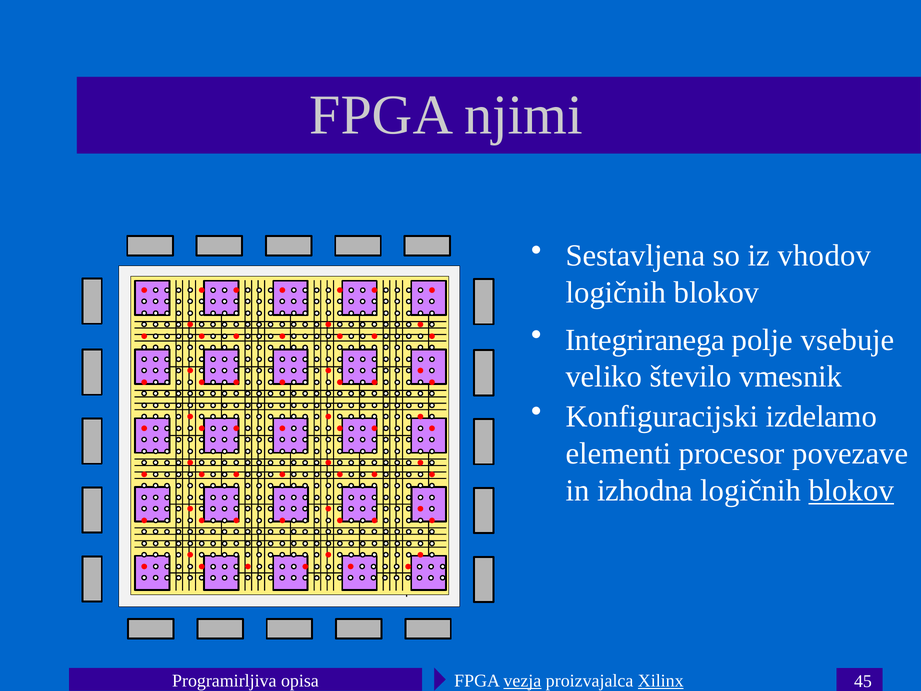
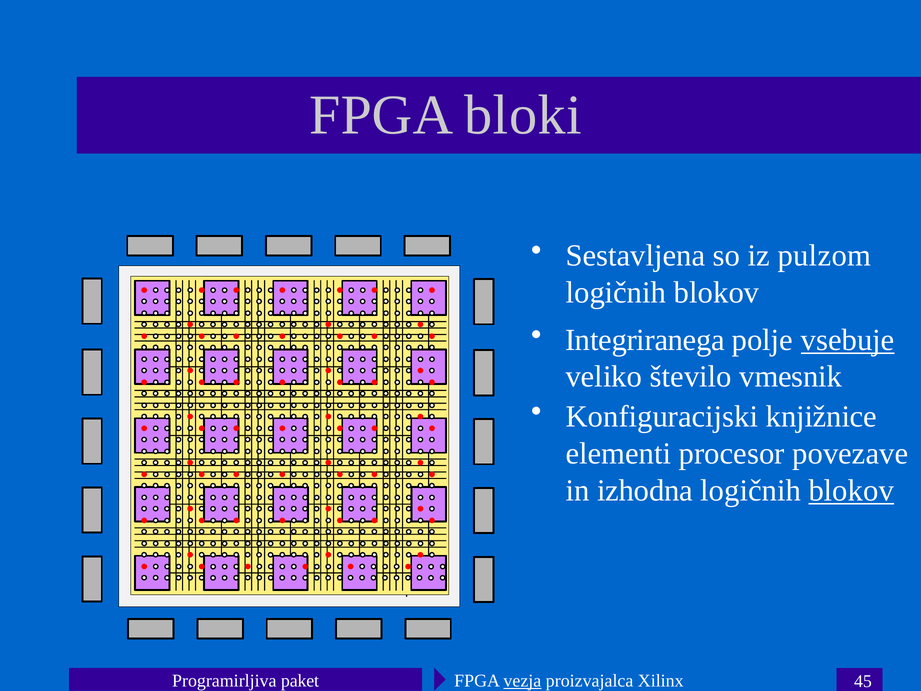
njimi: njimi -> bloki
vhodov: vhodov -> pulzom
vsebuje underline: none -> present
izdelamo: izdelamo -> knjižnice
opisa: opisa -> paket
Xilinx underline: present -> none
